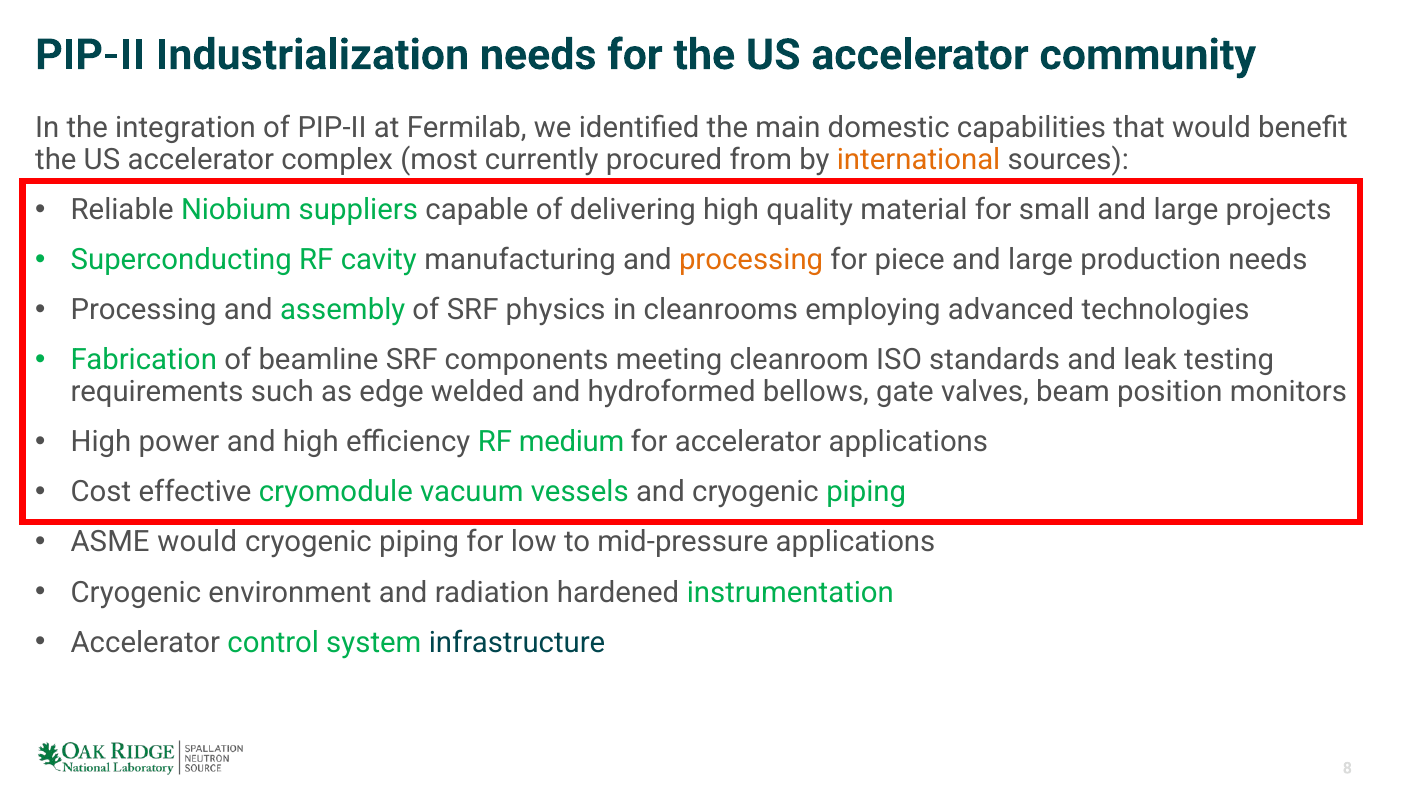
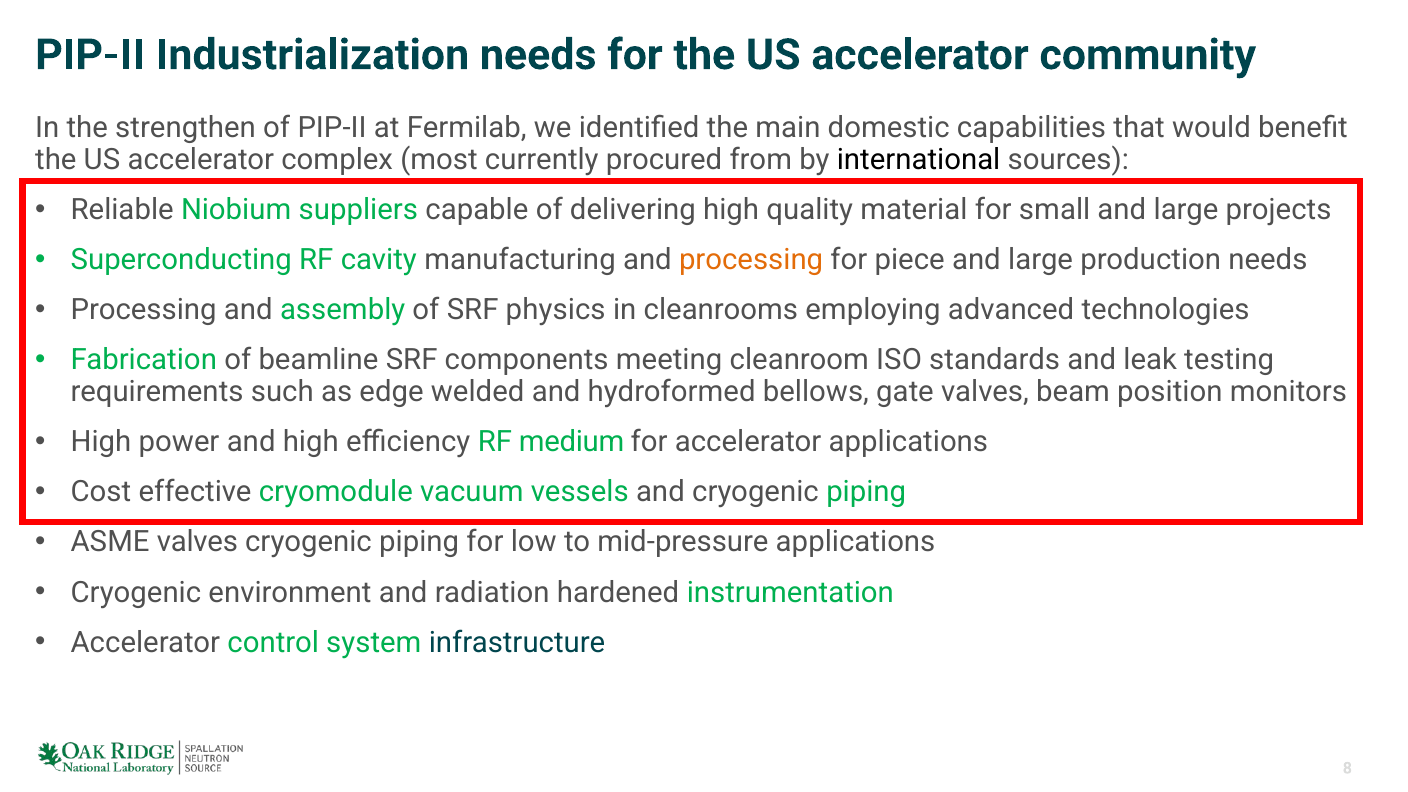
integration: integration -> strengthen
international colour: orange -> black
ASME would: would -> valves
